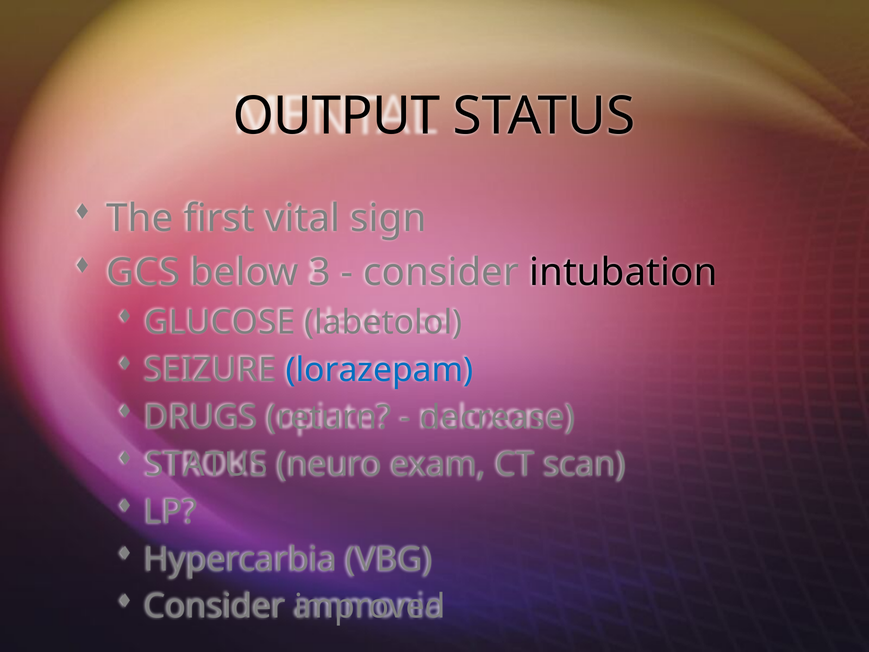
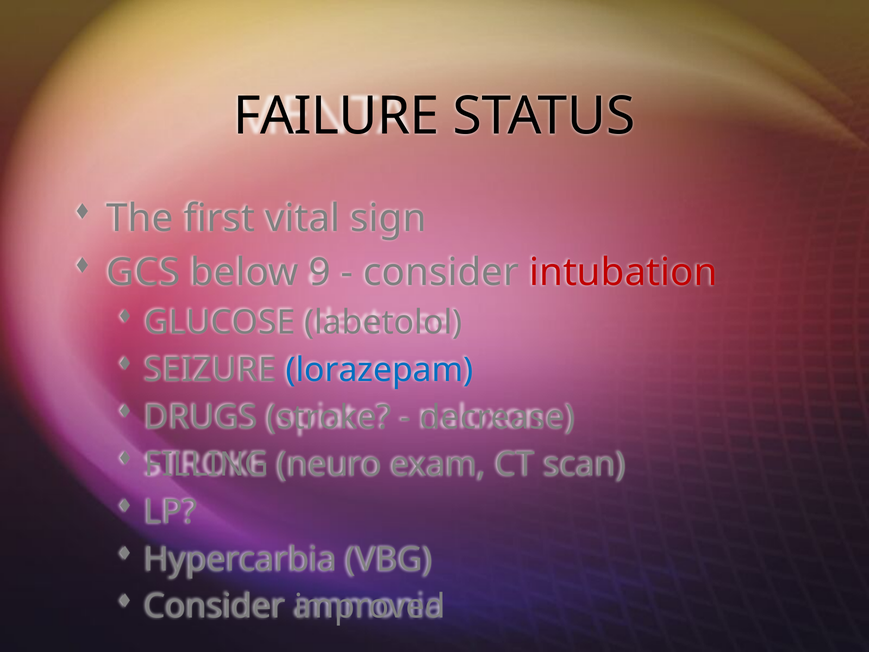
OUTPUT: OUTPUT -> FAILURE
3: 3 -> 9
intubation colour: black -> red
return: return -> stroke
STATUS at (206, 465): STATUS -> FILLING
